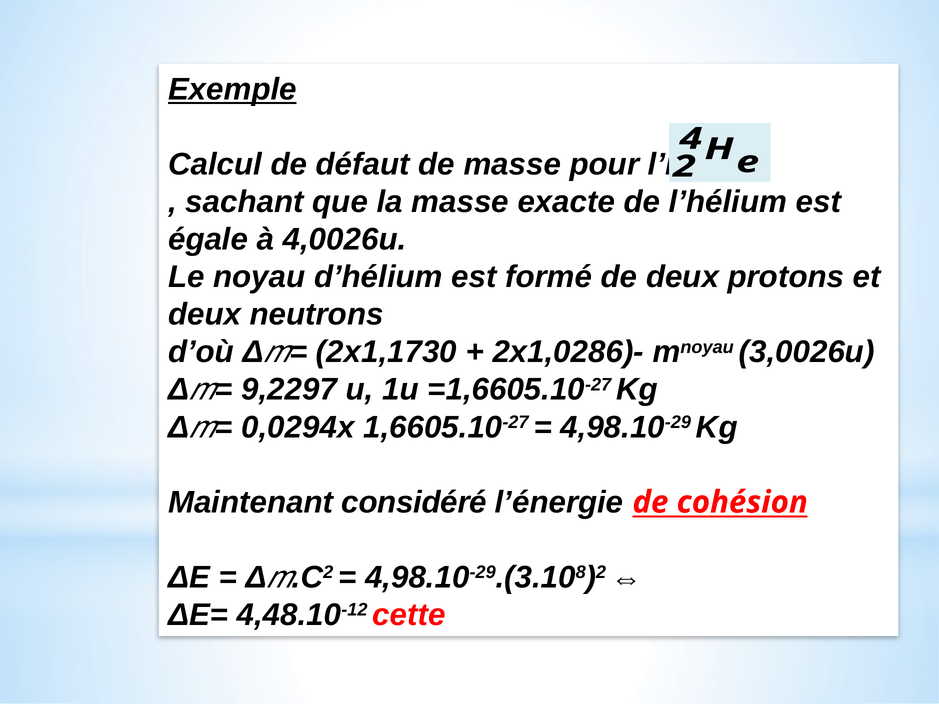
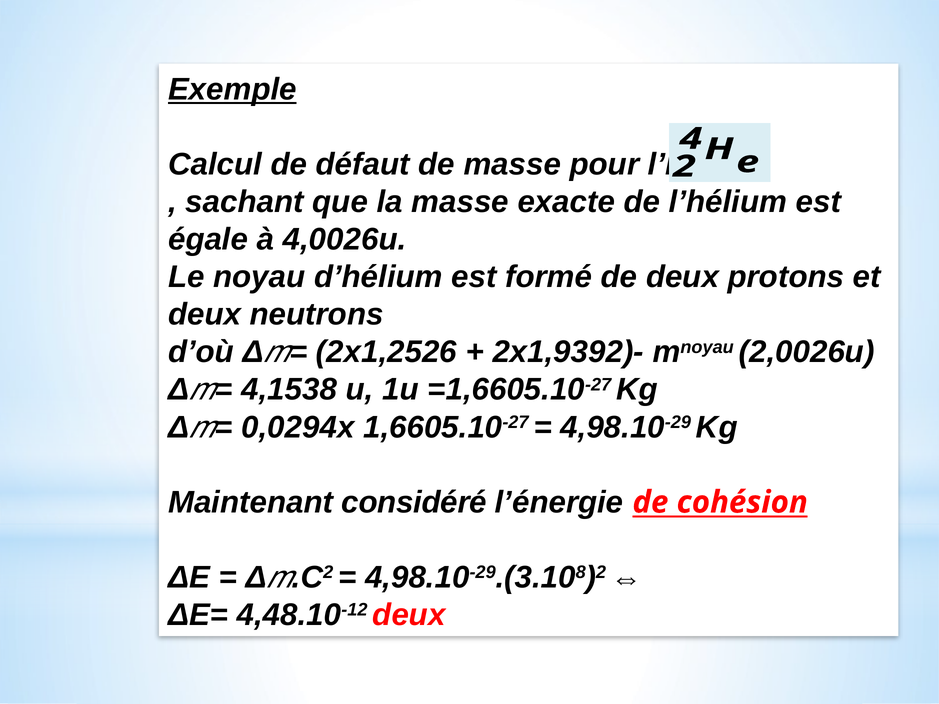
2x1,1730: 2x1,1730 -> 2x1,2526
2x1,0286)-: 2x1,0286)- -> 2x1,9392)-
3,0026u: 3,0026u -> 2,0026u
9,2297: 9,2297 -> 4,1538
4,48.10-12 cette: cette -> deux
